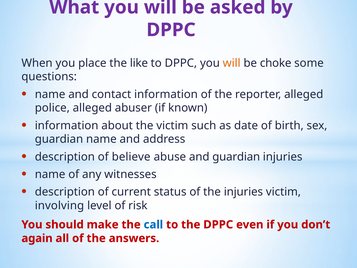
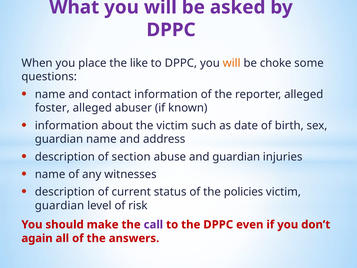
police: police -> foster
believe: believe -> section
the injuries: injuries -> policies
involving at (59, 205): involving -> guardian
call colour: blue -> purple
